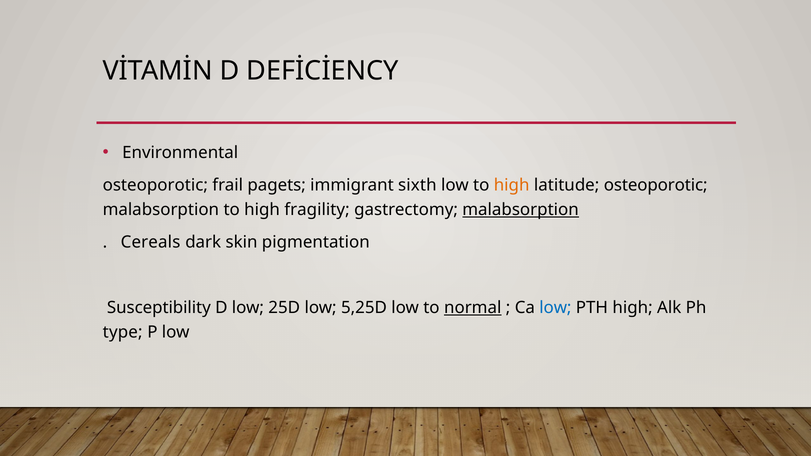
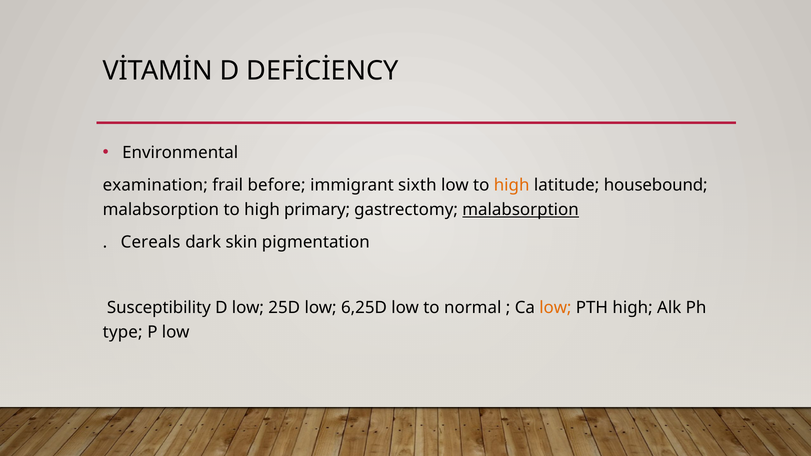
osteoporotic at (155, 185): osteoporotic -> examination
pagets: pagets -> before
latitude osteoporotic: osteoporotic -> housebound
fragility: fragility -> primary
5,25D: 5,25D -> 6,25D
normal underline: present -> none
low at (555, 308) colour: blue -> orange
